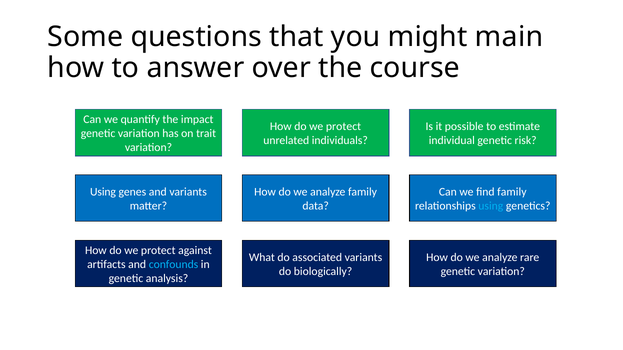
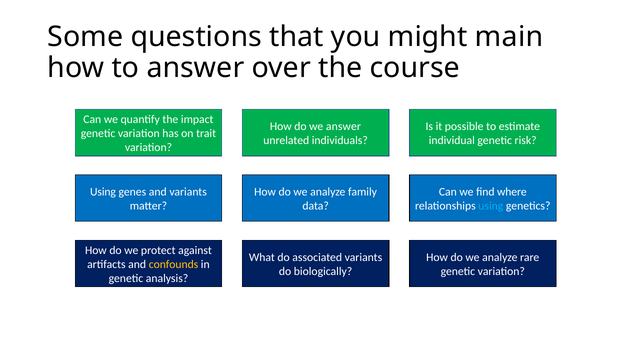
protect at (344, 127): protect -> answer
find family: family -> where
confounds colour: light blue -> yellow
